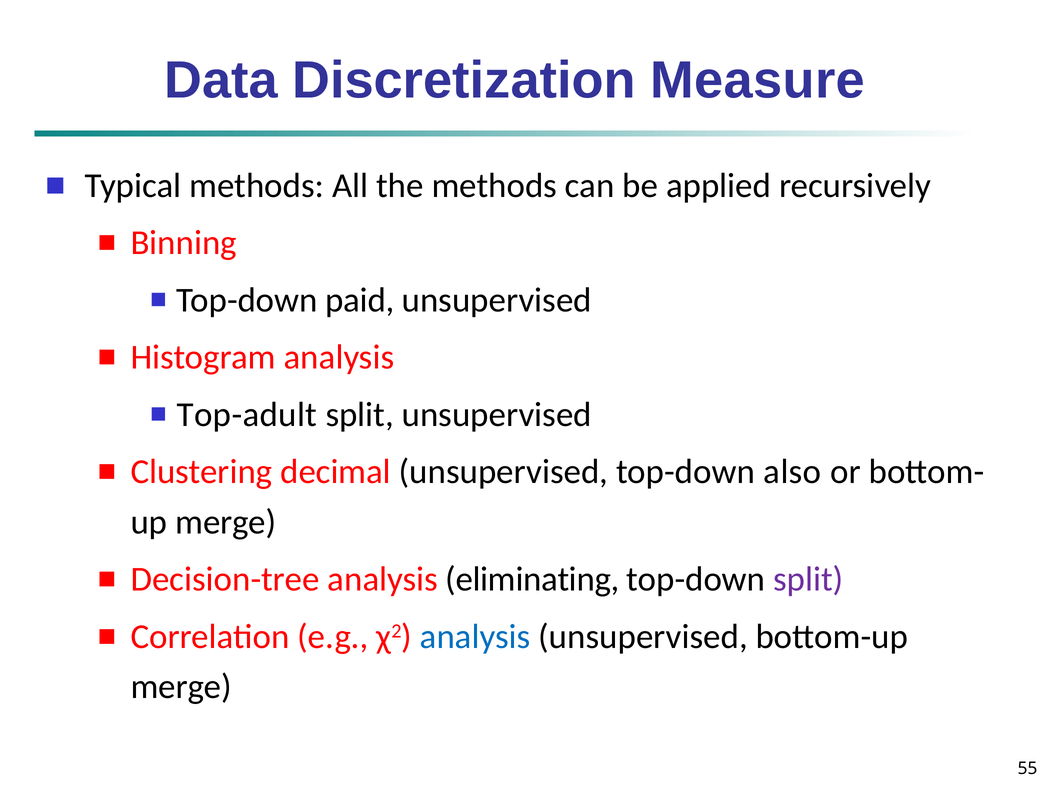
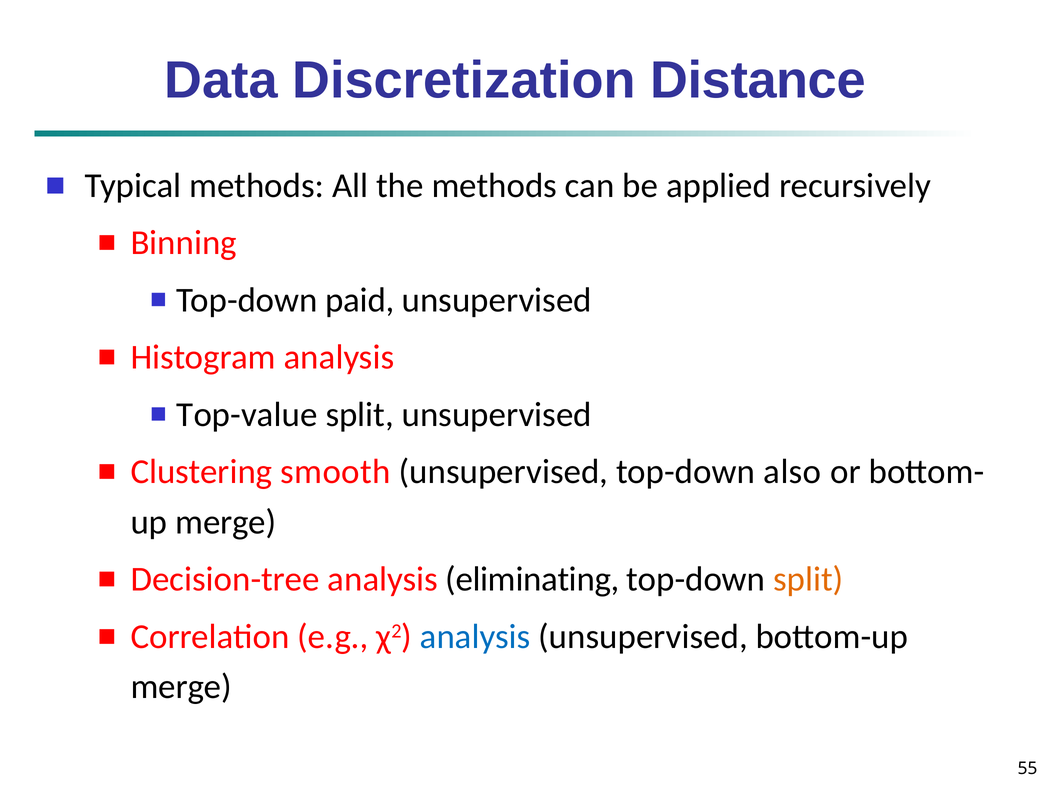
Measure: Measure -> Distance
Top-adult: Top-adult -> Top-value
decimal: decimal -> smooth
split at (808, 579) colour: purple -> orange
